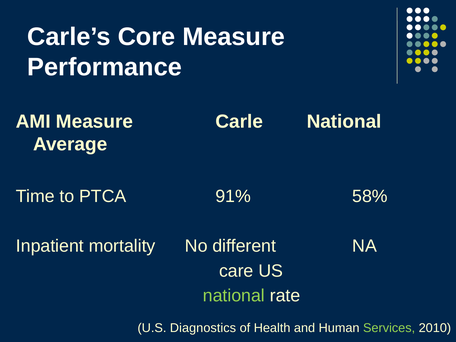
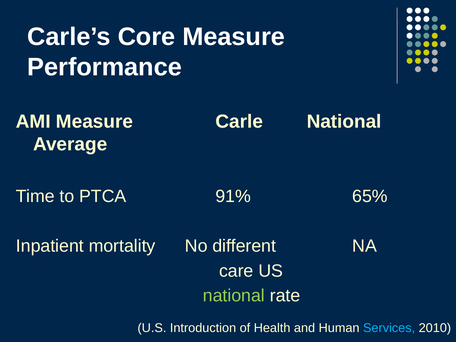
58%: 58% -> 65%
Diagnostics: Diagnostics -> Introduction
Services colour: light green -> light blue
